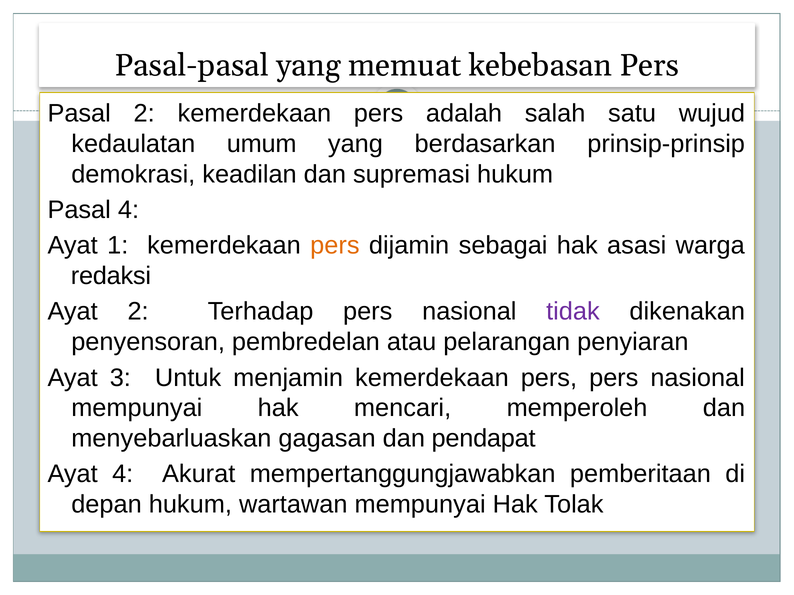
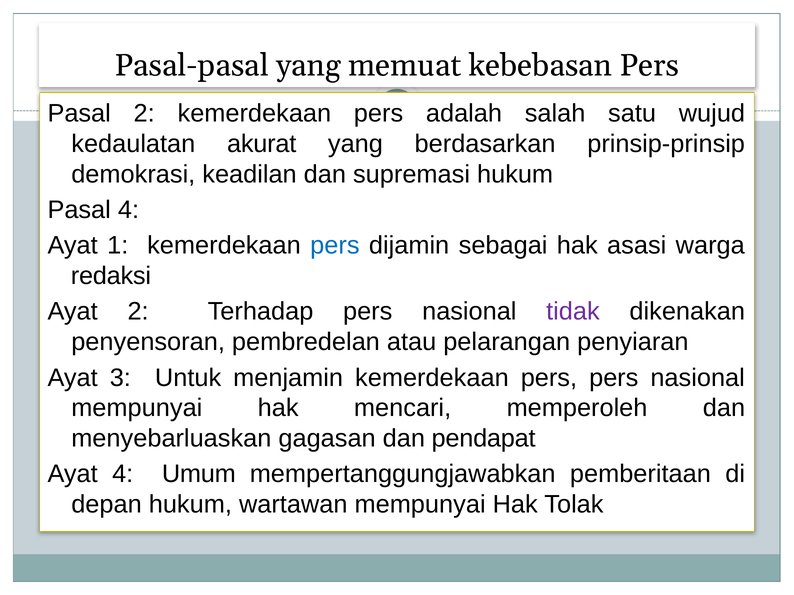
umum: umum -> akurat
pers at (335, 246) colour: orange -> blue
Akurat: Akurat -> Umum
